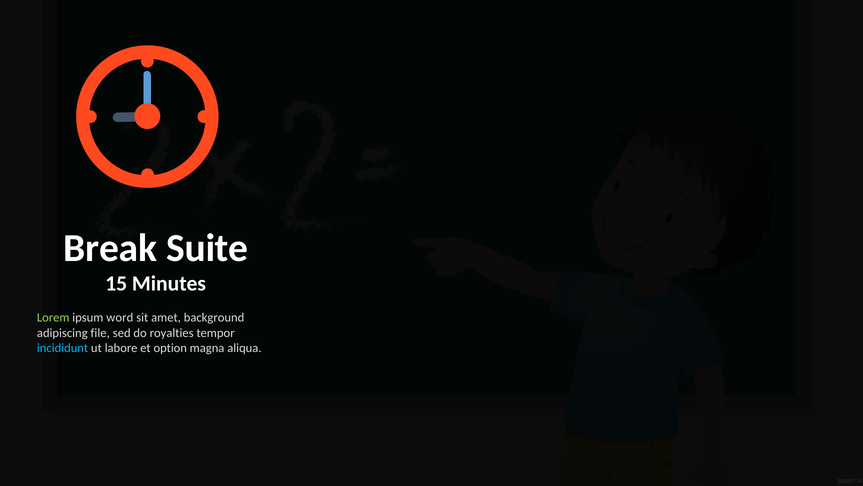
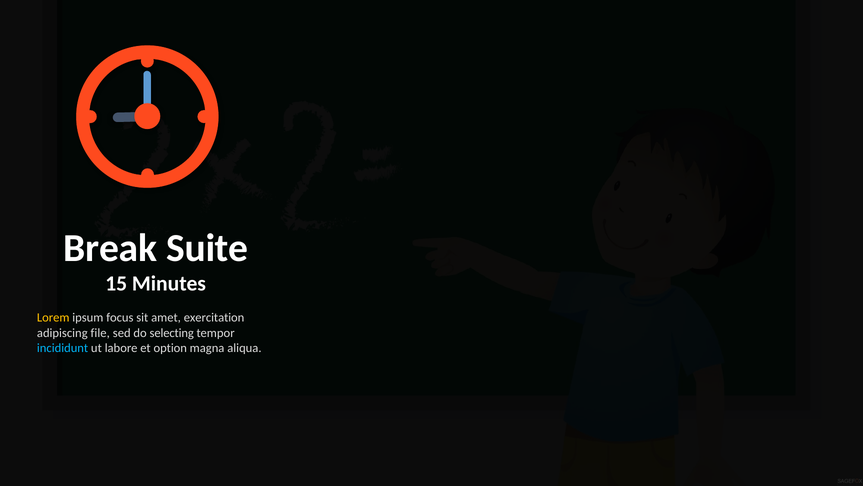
Lorem colour: light green -> yellow
word: word -> focus
background: background -> exercitation
royalties: royalties -> selecting
